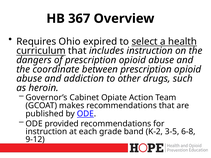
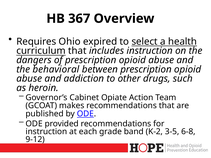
coordinate: coordinate -> behavioral
